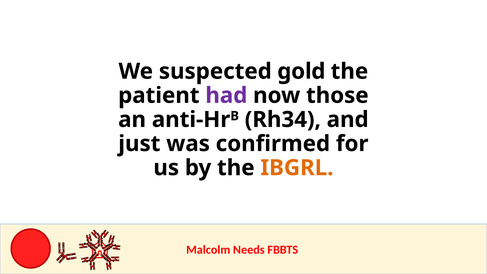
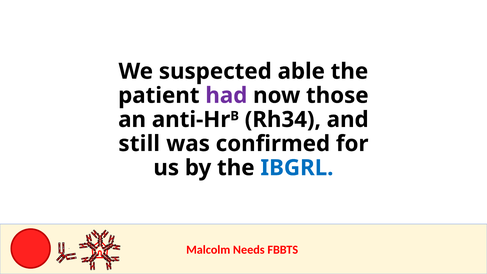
gold: gold -> able
just: just -> still
IBGRL colour: orange -> blue
